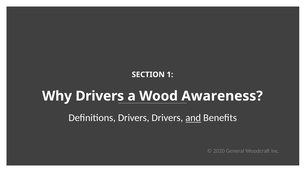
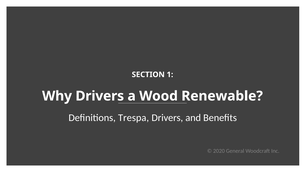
Awareness: Awareness -> Renewable
Definitions Drivers: Drivers -> Trespa
and underline: present -> none
